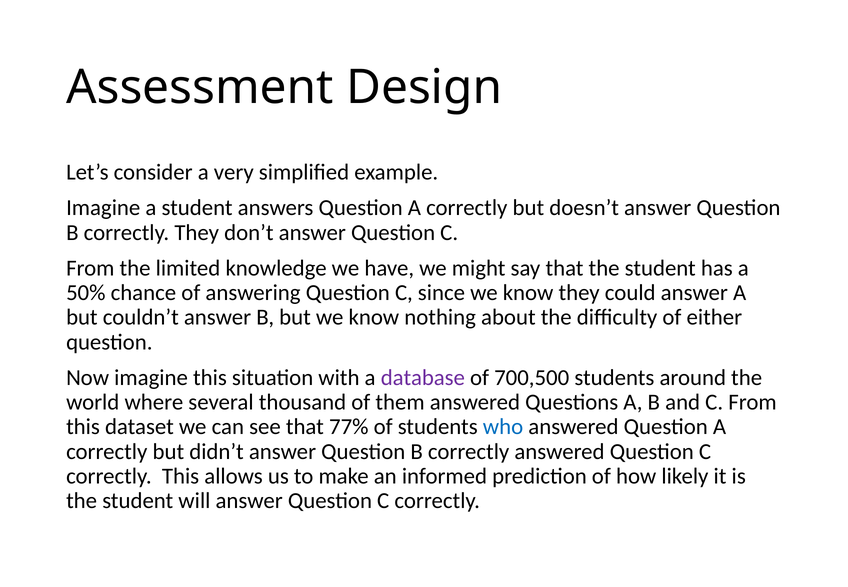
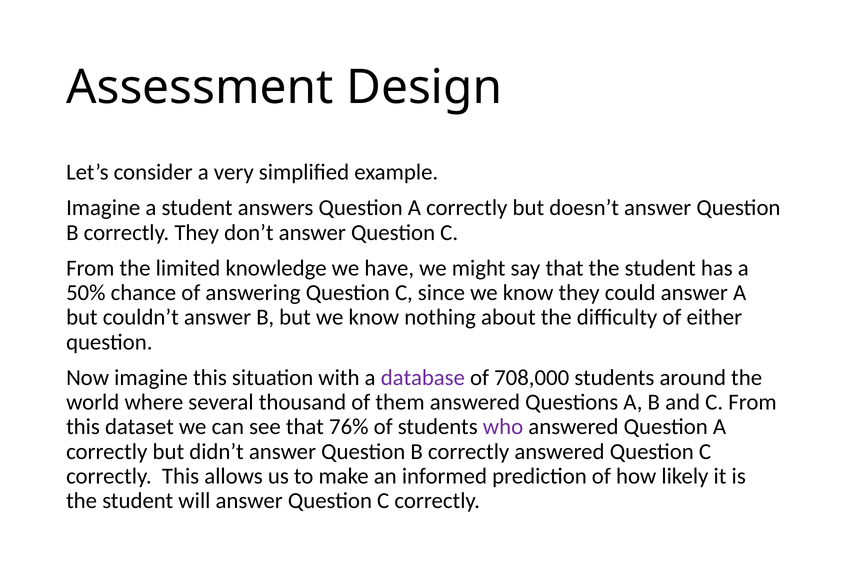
700,500: 700,500 -> 708,000
77%: 77% -> 76%
who colour: blue -> purple
